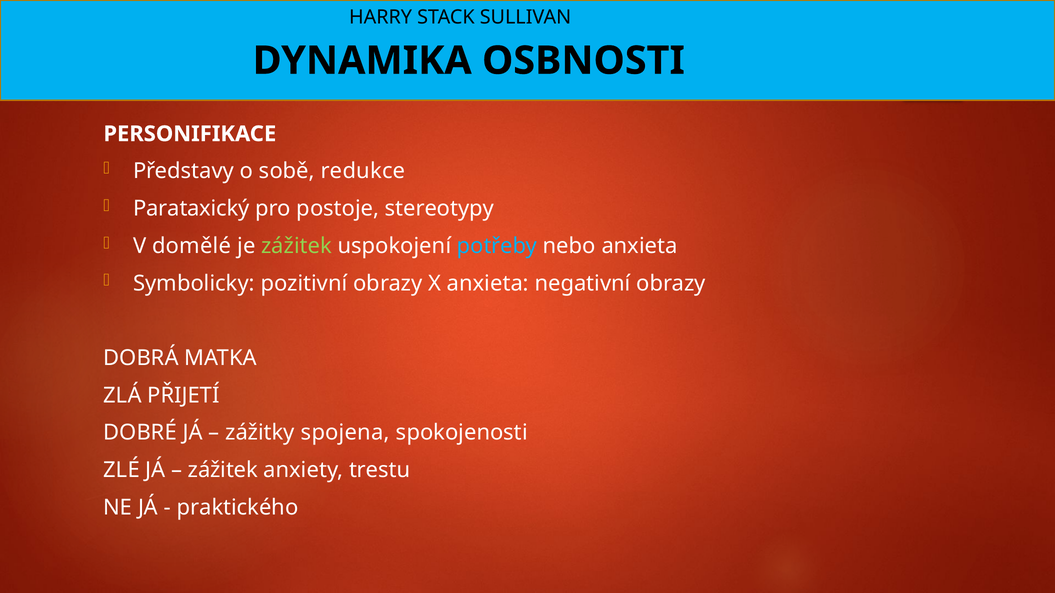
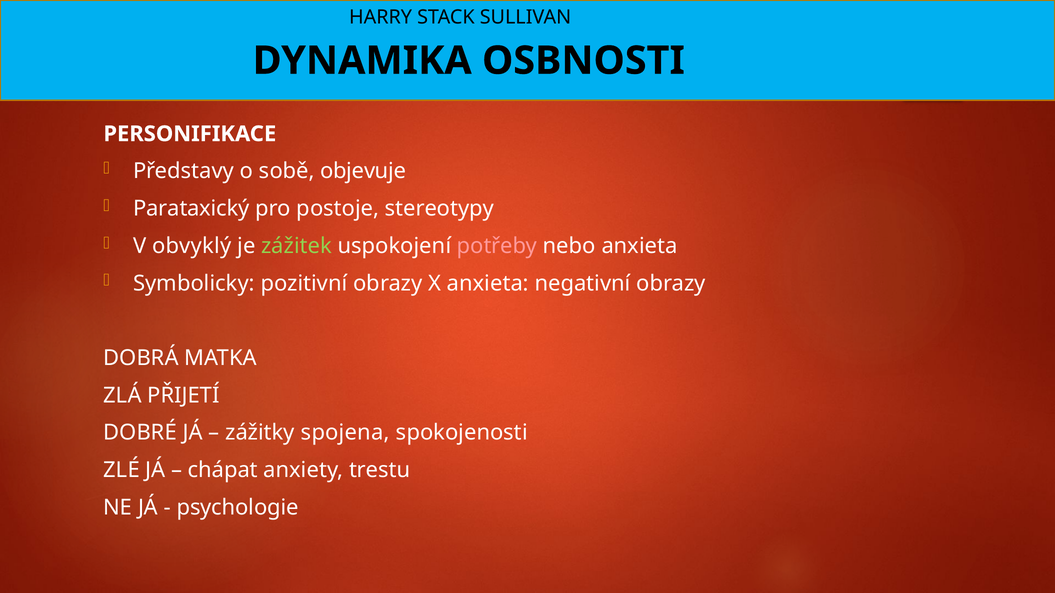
redukce: redukce -> objevuje
domělé: domělé -> obvyklý
potřeby colour: light blue -> pink
zážitek at (223, 470): zážitek -> chápat
praktického: praktického -> psychologie
